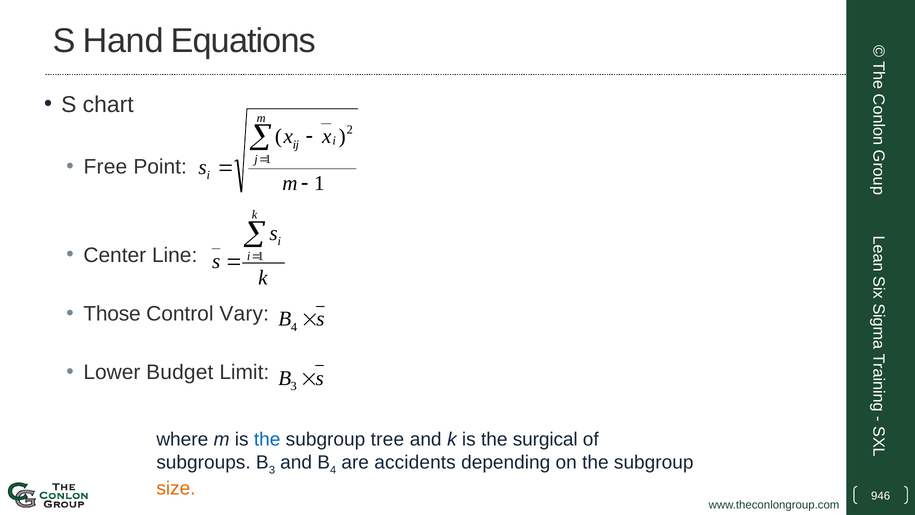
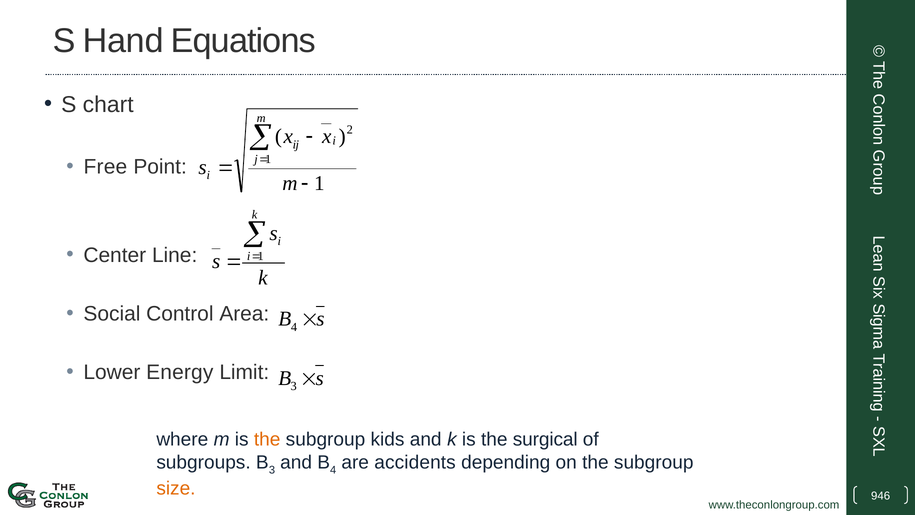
Those: Those -> Social
Vary: Vary -> Area
Budget: Budget -> Energy
the at (267, 439) colour: blue -> orange
tree: tree -> kids
